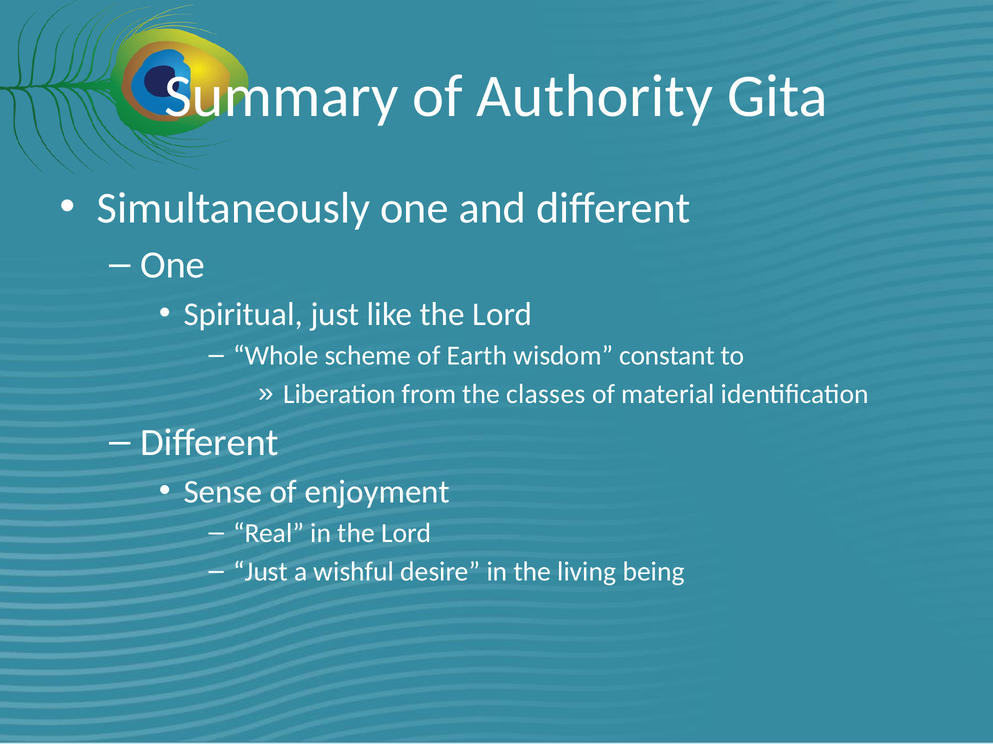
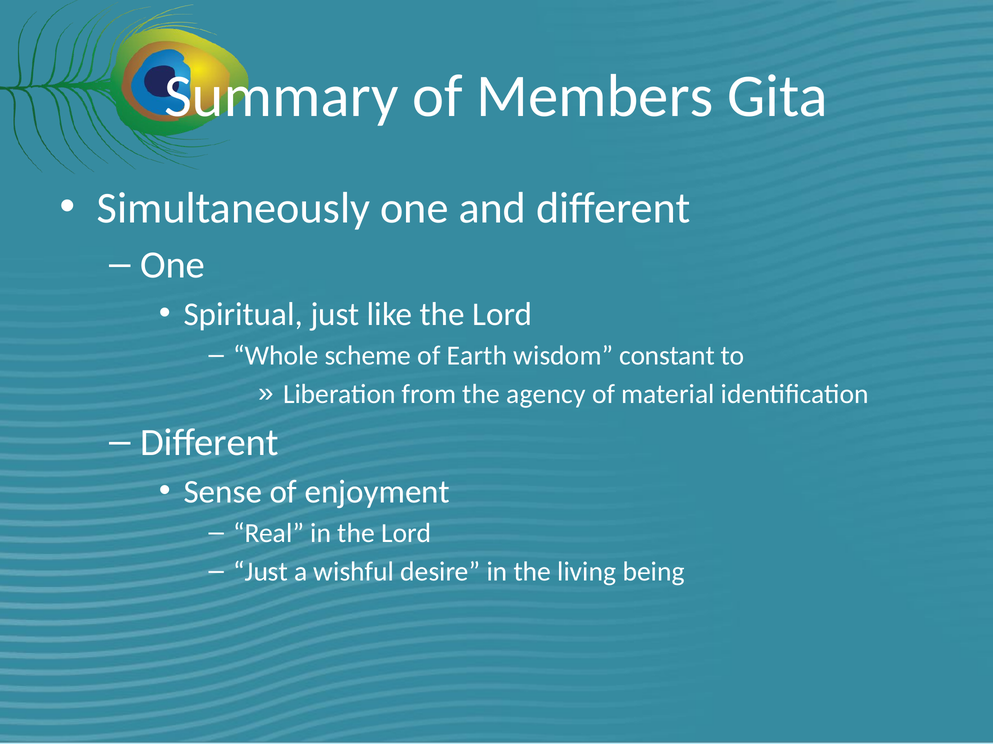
Authority: Authority -> Members
classes: classes -> agency
